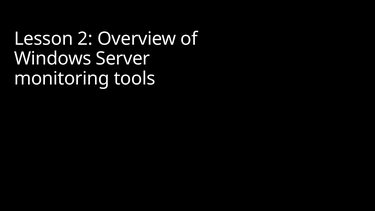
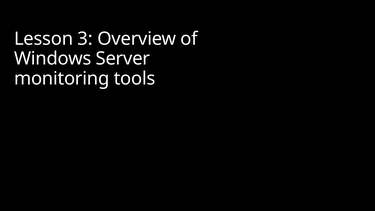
2: 2 -> 3
